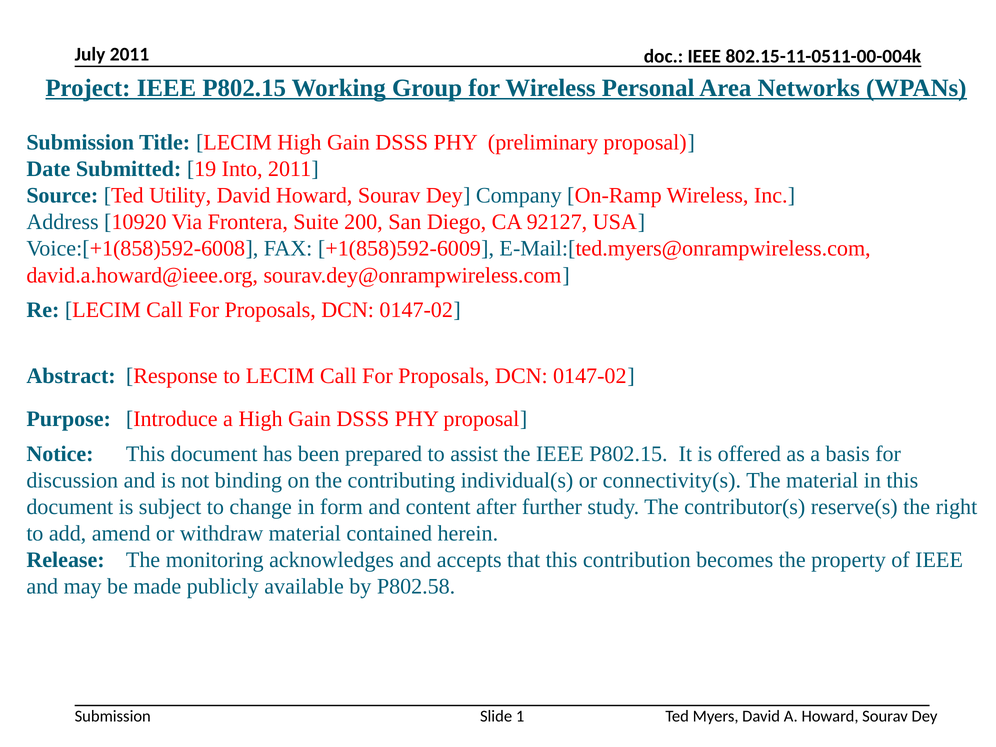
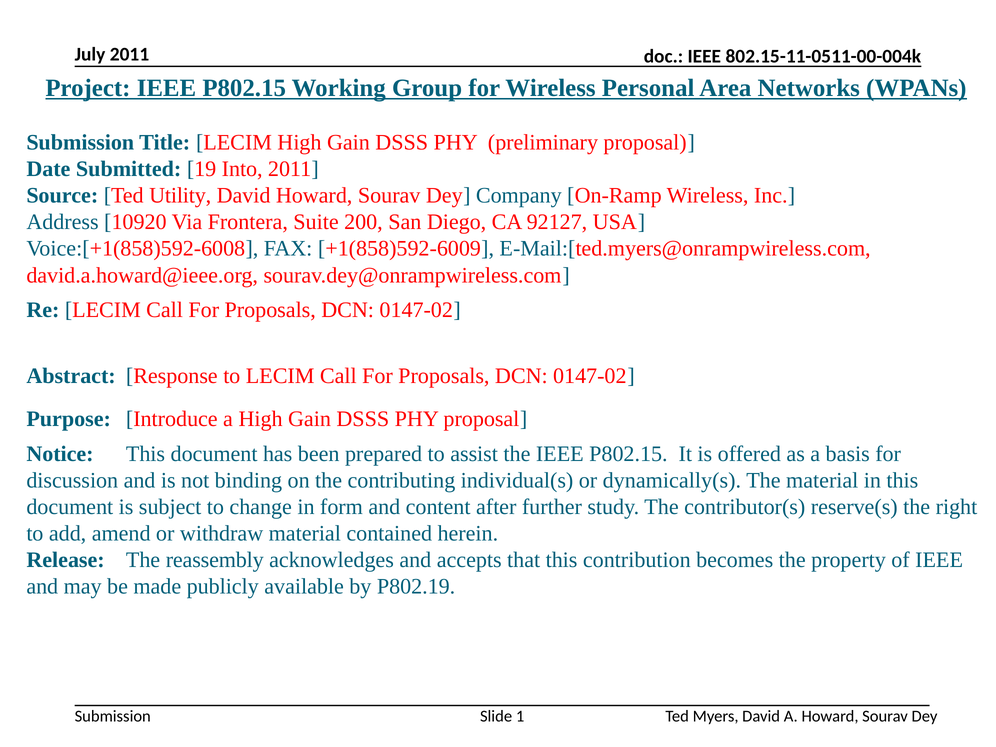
connectivity(s: connectivity(s -> dynamically(s
monitoring: monitoring -> reassembly
P802.58: P802.58 -> P802.19
